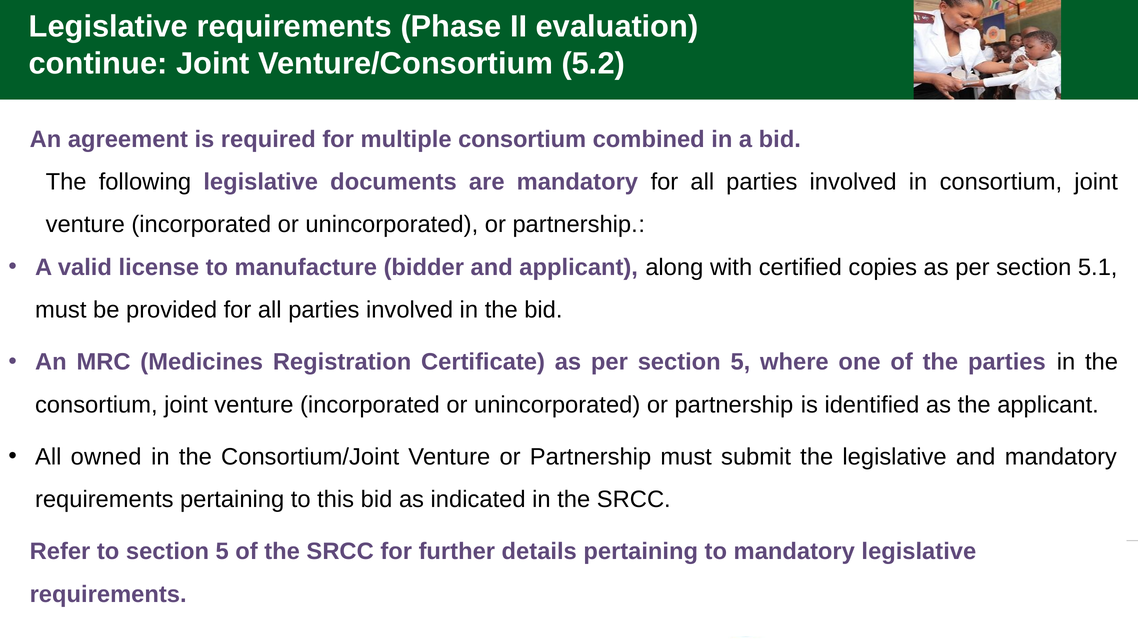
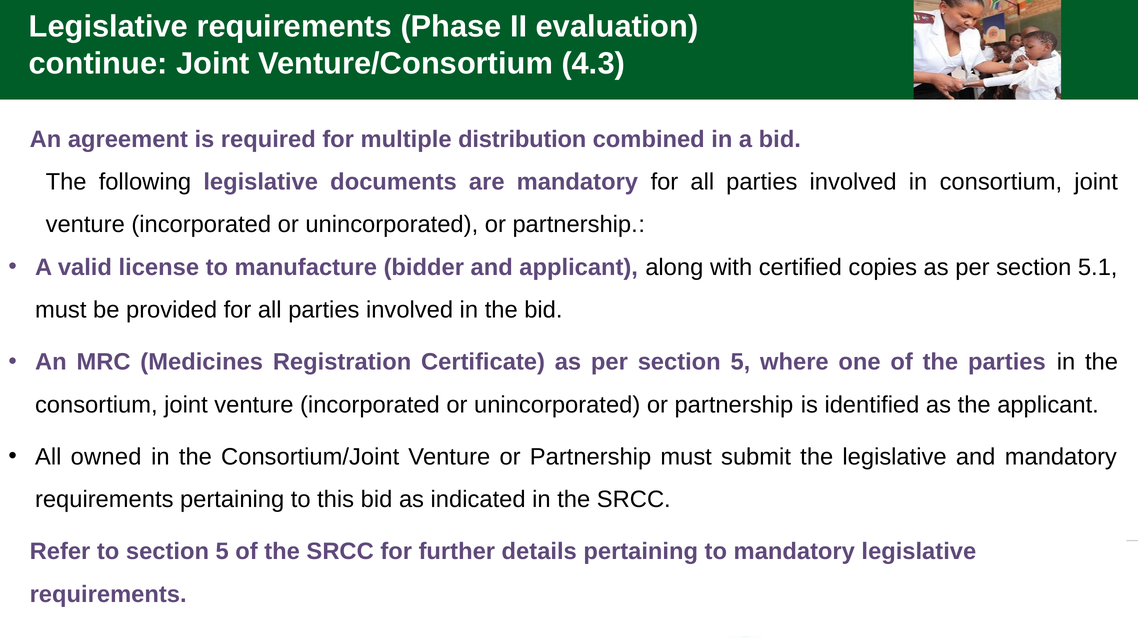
5.2: 5.2 -> 4.3
multiple consortium: consortium -> distribution
